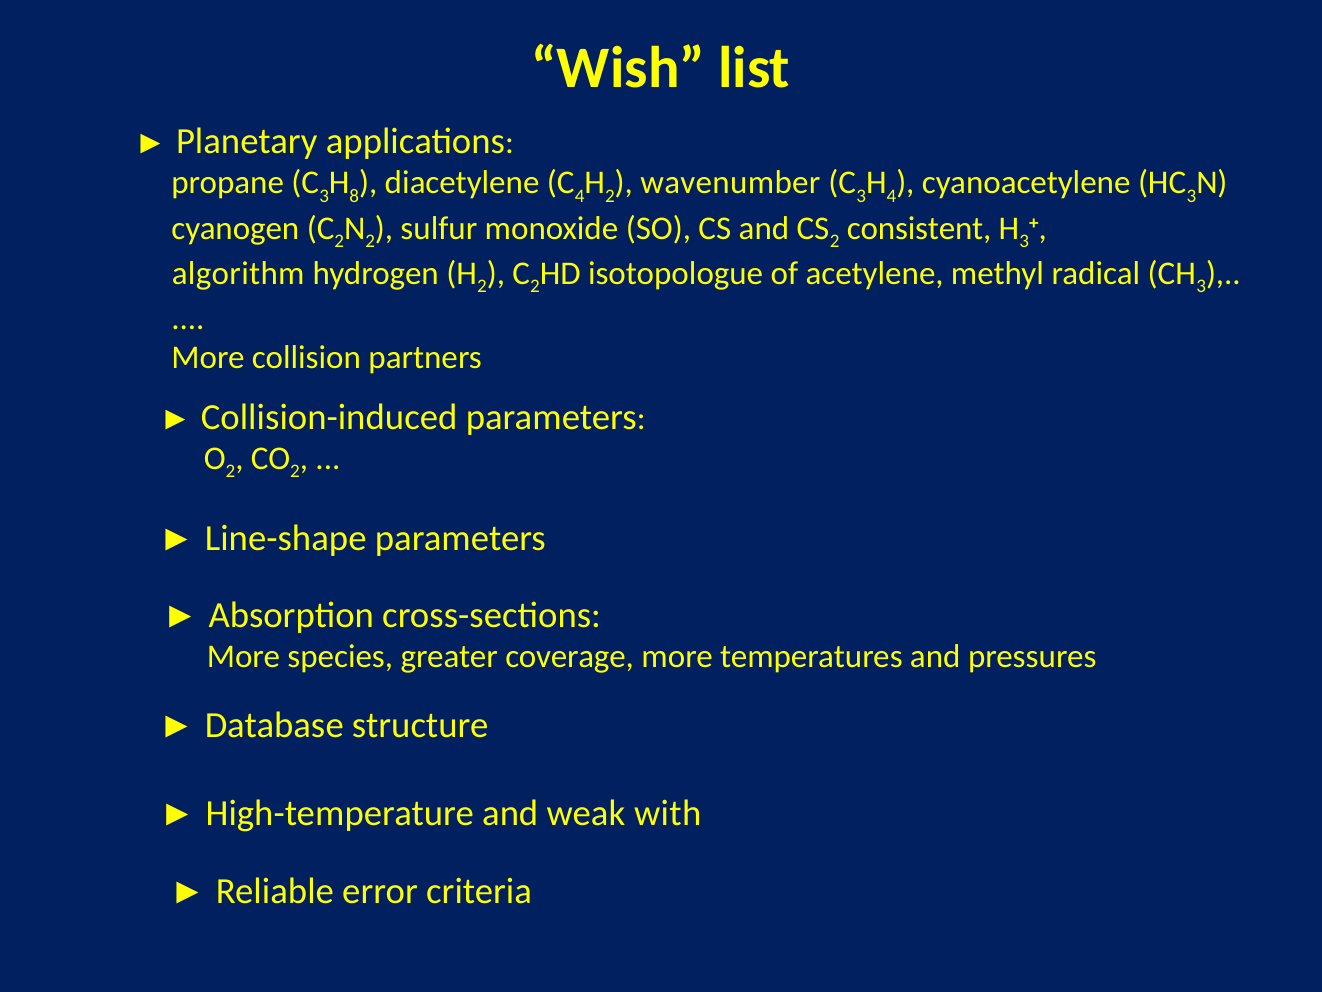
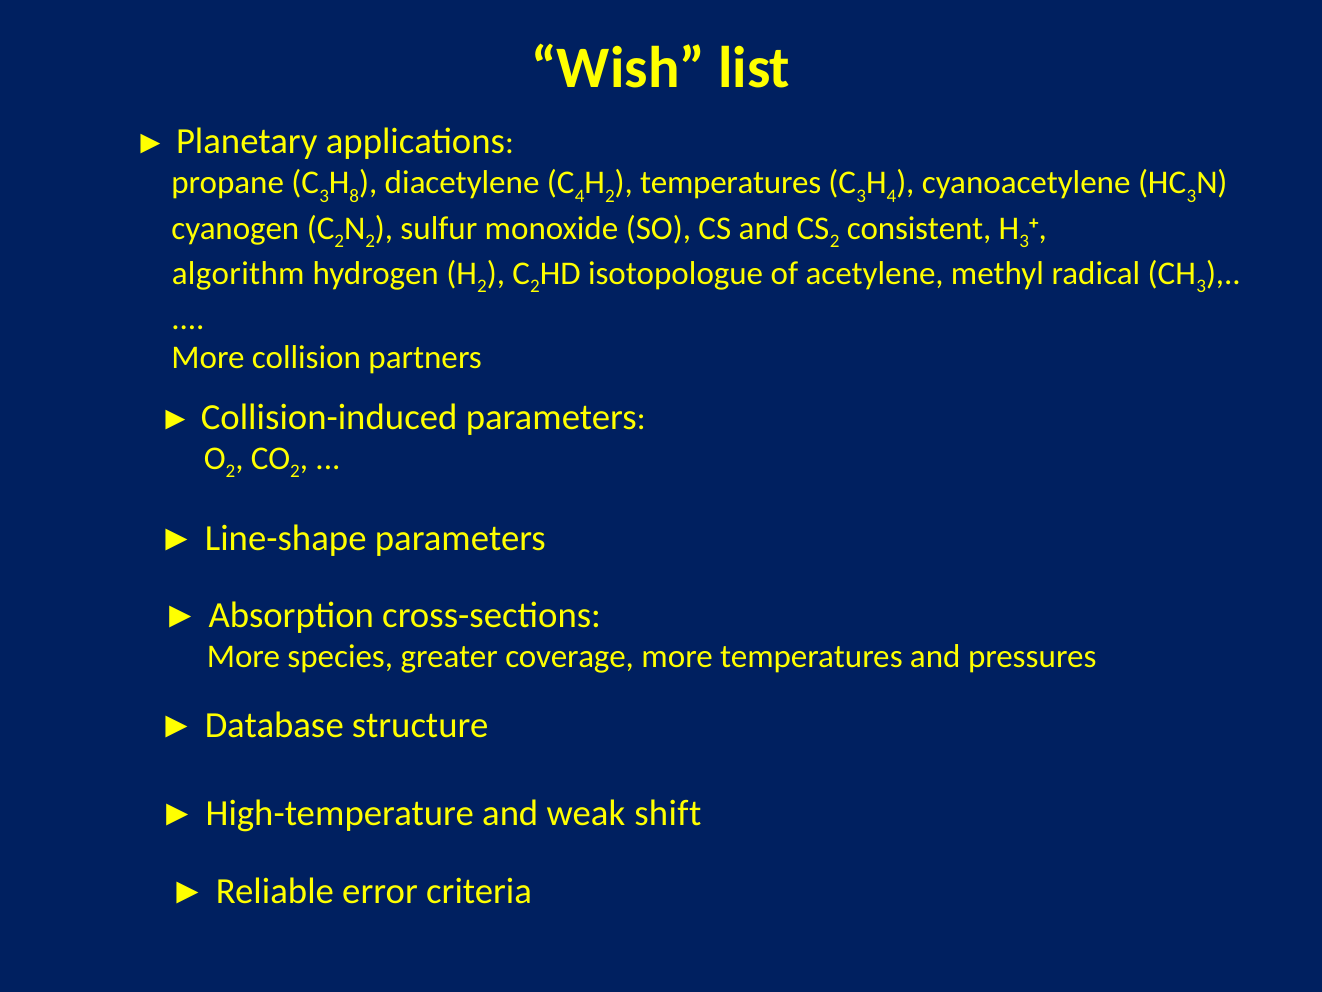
wavenumber at (730, 183): wavenumber -> temperatures
with: with -> shift
